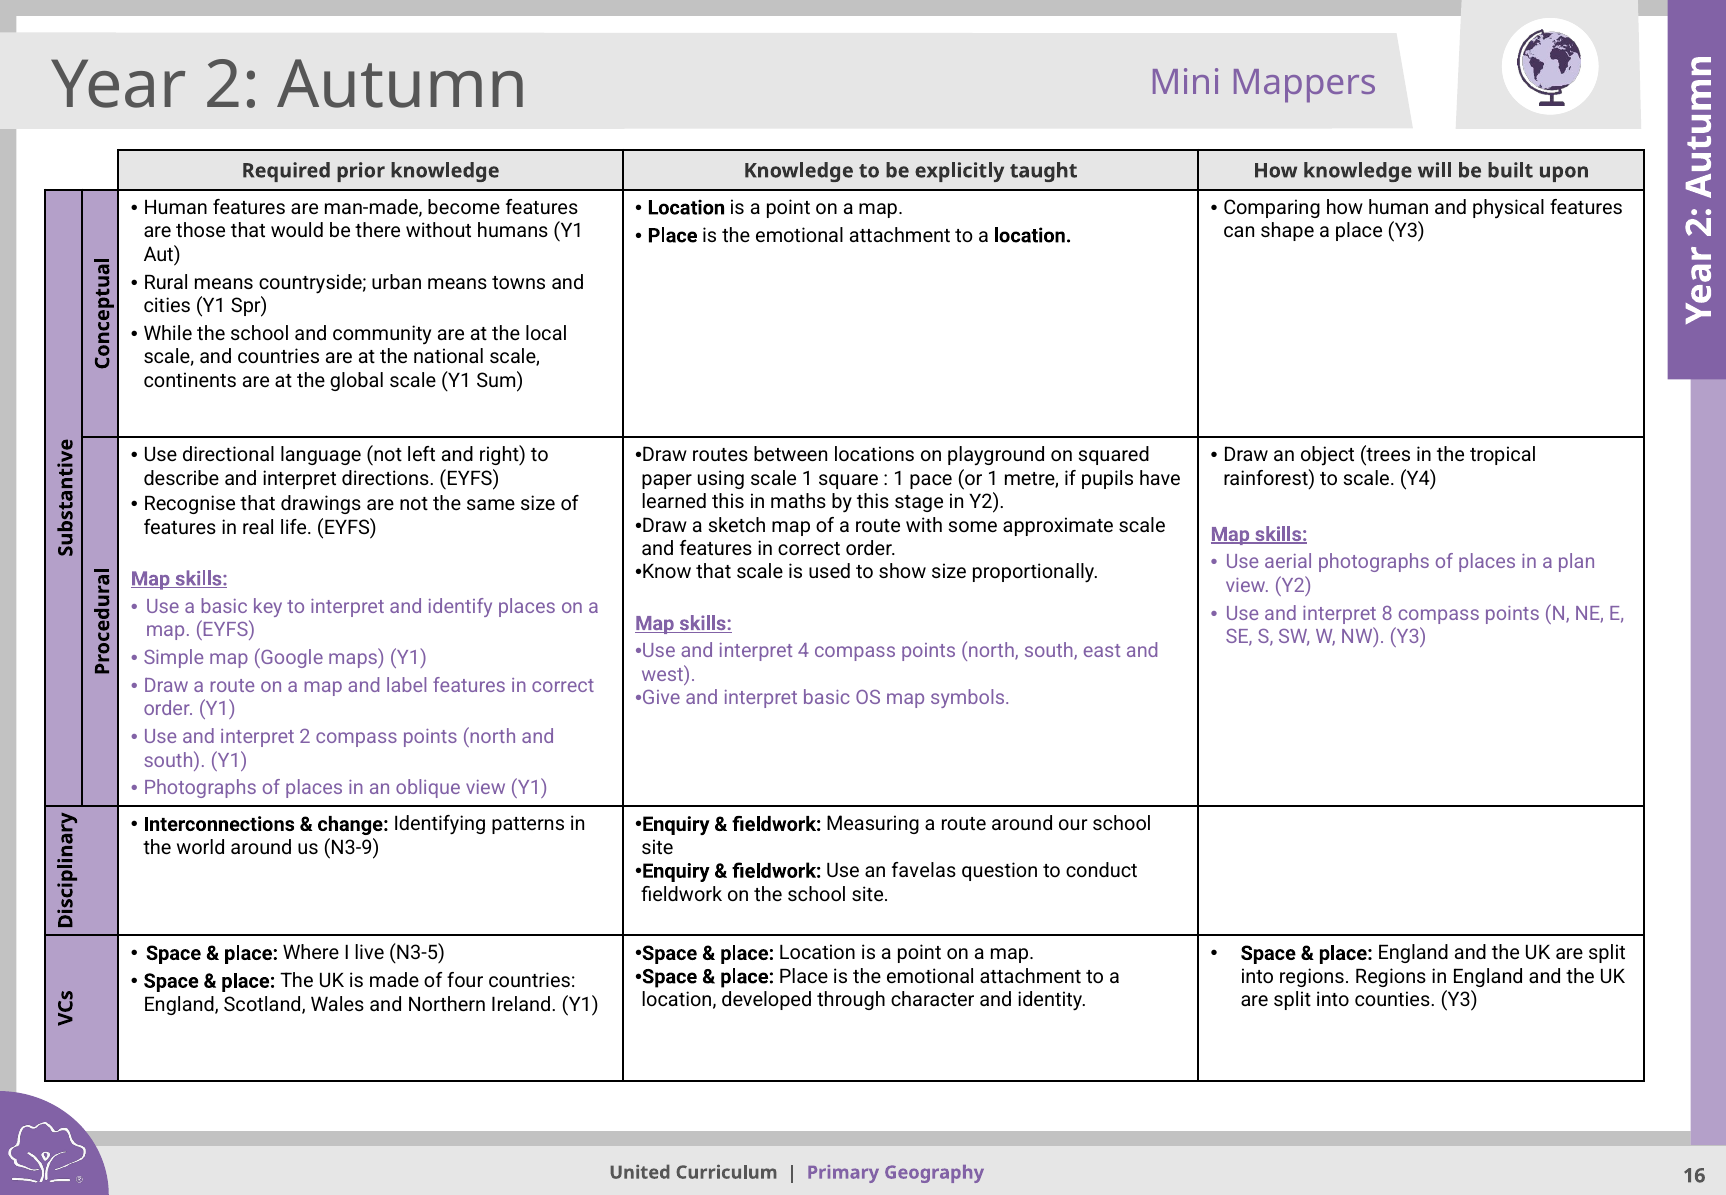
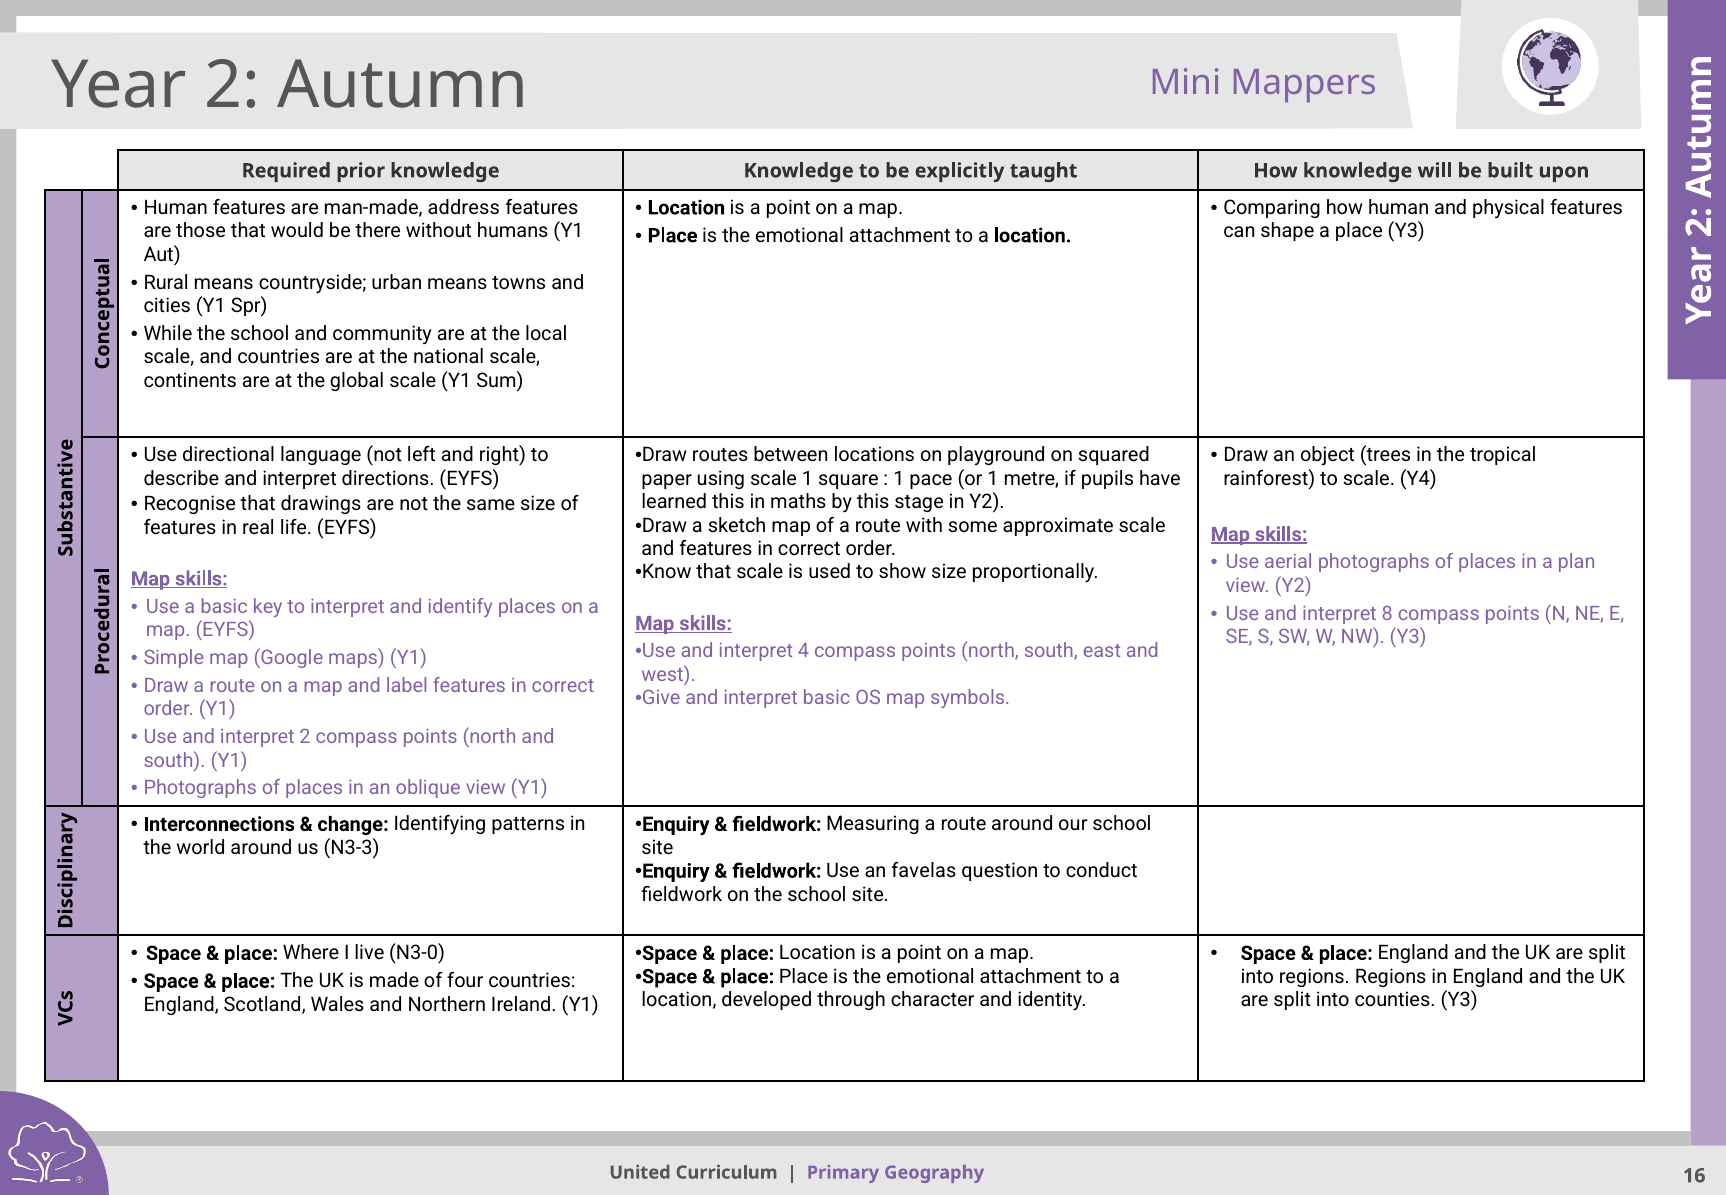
become: become -> address
N3-9: N3-9 -> N3-3
N3-5: N3-5 -> N3-0
